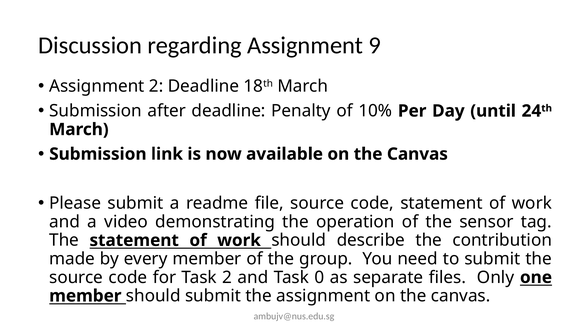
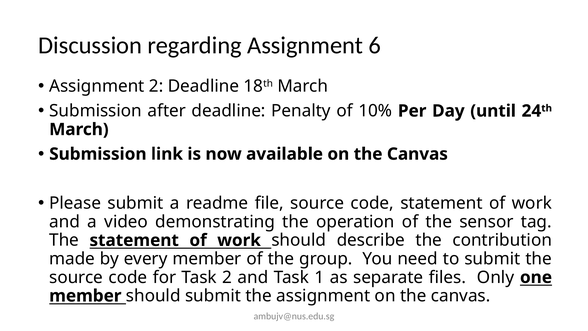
9: 9 -> 6
0: 0 -> 1
